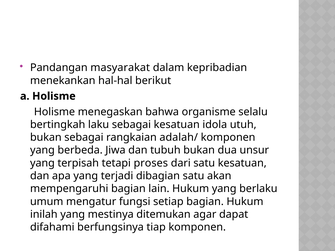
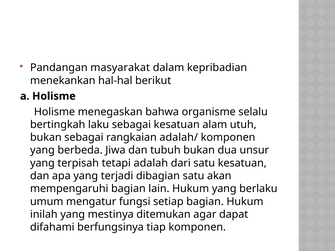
idola: idola -> alam
proses: proses -> adalah
